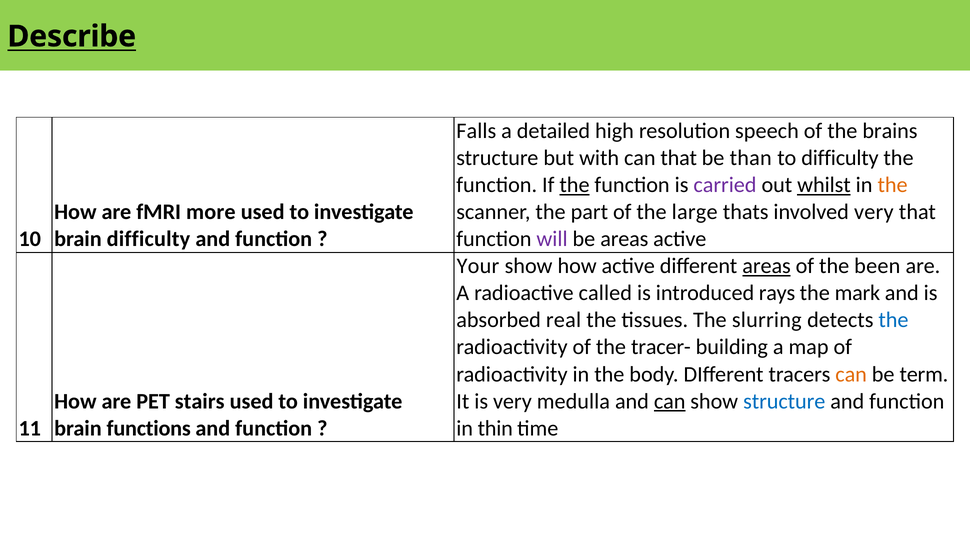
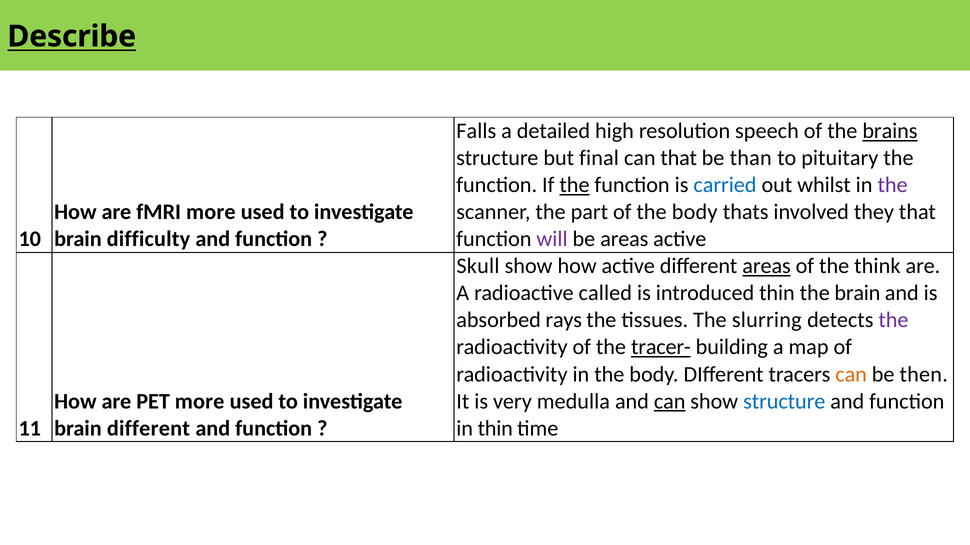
brains underline: none -> present
with: with -> final
to difficulty: difficulty -> pituitary
carried colour: purple -> blue
whilst underline: present -> none
the at (893, 185) colour: orange -> purple
of the large: large -> body
involved very: very -> they
Your: Your -> Skull
been: been -> think
introduced rays: rays -> thin
the mark: mark -> brain
real: real -> rays
the at (893, 321) colour: blue -> purple
tracer- underline: none -> present
term: term -> then
PET stairs: stairs -> more
brain functions: functions -> different
